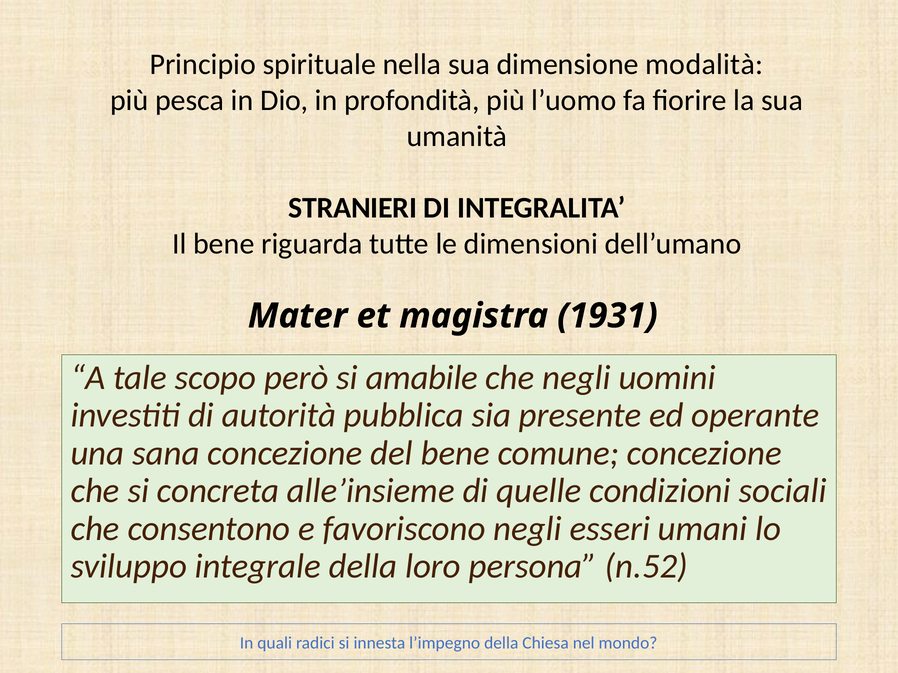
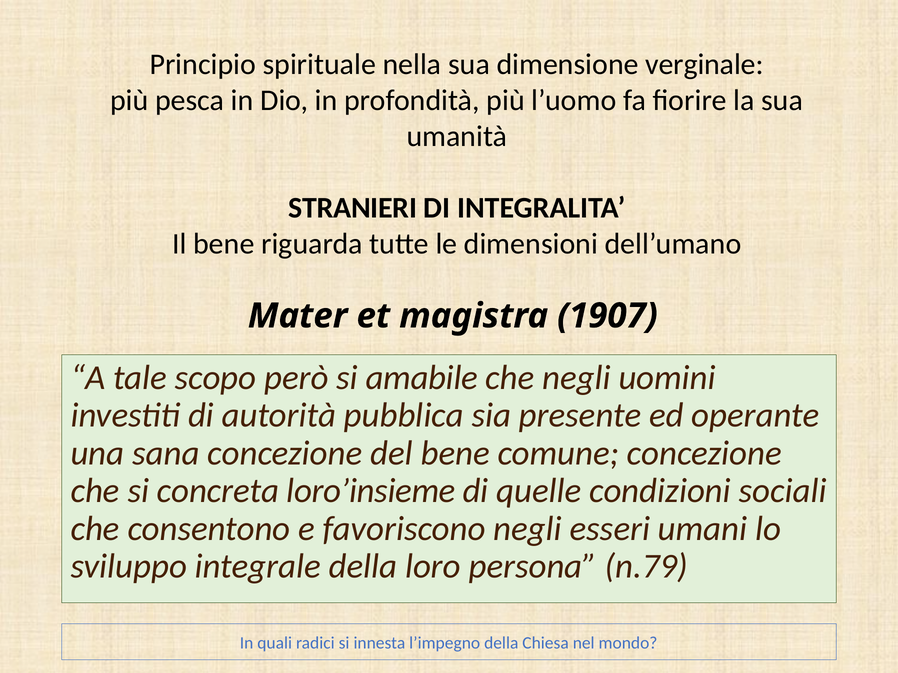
modalità: modalità -> verginale
1931: 1931 -> 1907
alle’insieme: alle’insieme -> loro’insieme
n.52: n.52 -> n.79
